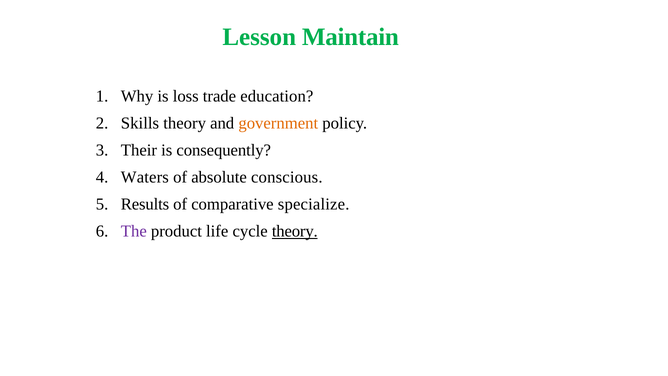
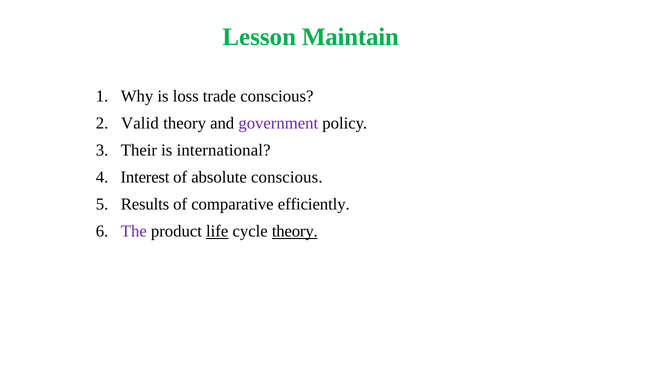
trade education: education -> conscious
Skills: Skills -> Valid
government colour: orange -> purple
consequently: consequently -> international
Waters: Waters -> Interest
specialize: specialize -> efficiently
life underline: none -> present
